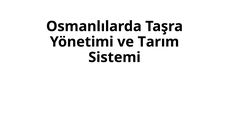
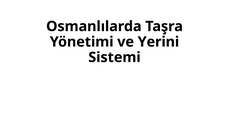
Tarım: Tarım -> Yerini
